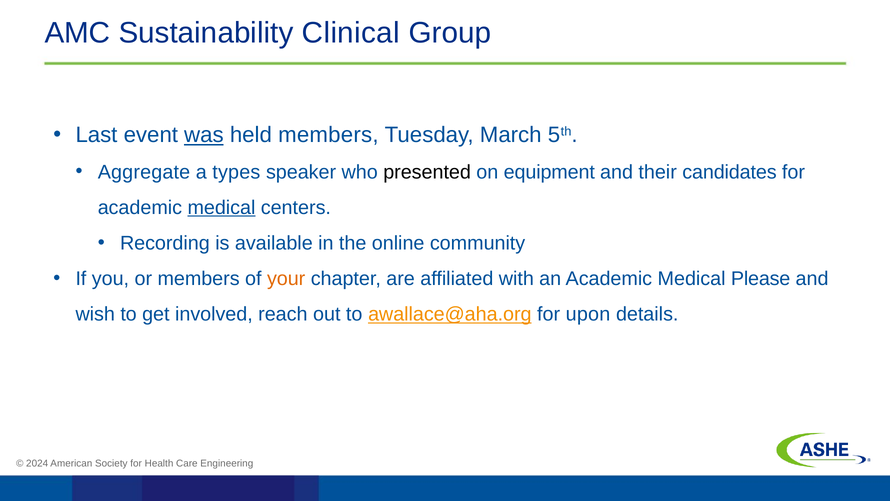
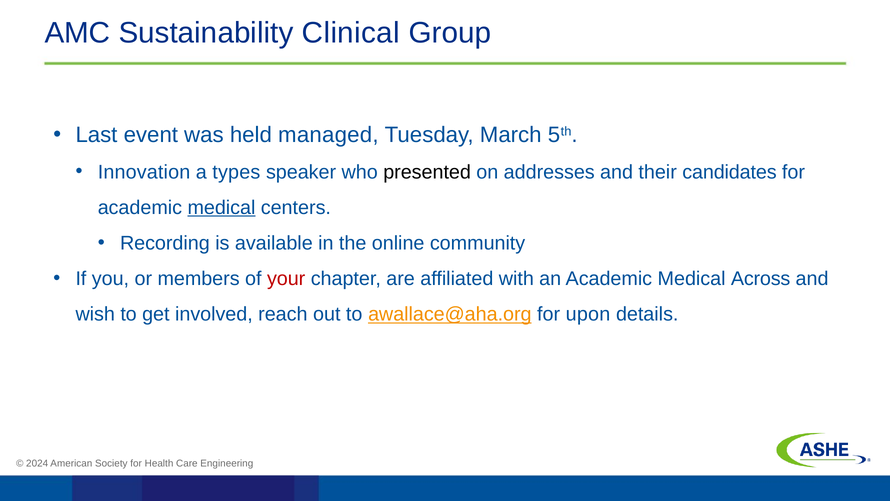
was underline: present -> none
held members: members -> managed
Aggregate: Aggregate -> Innovation
equipment: equipment -> addresses
your colour: orange -> red
Please: Please -> Across
